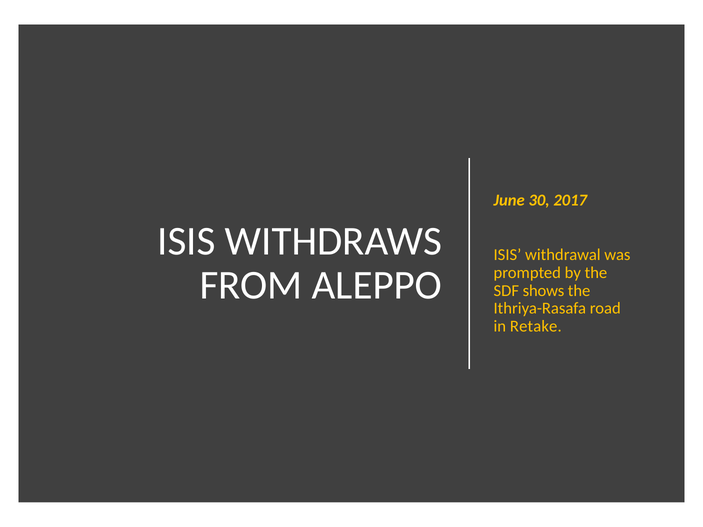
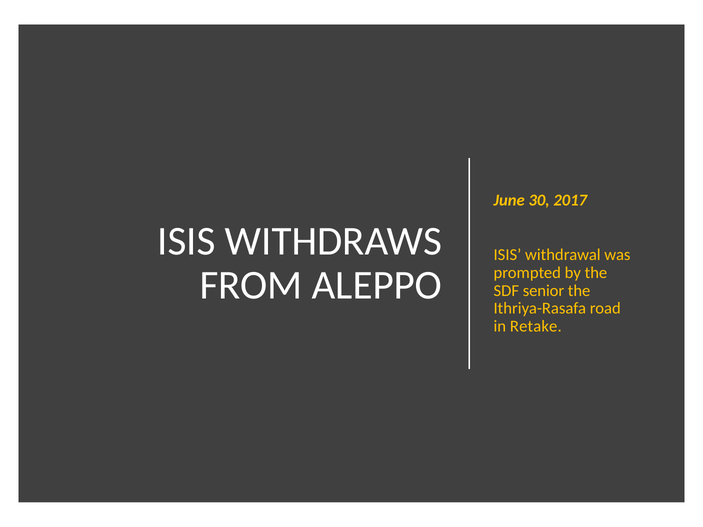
shows: shows -> senior
